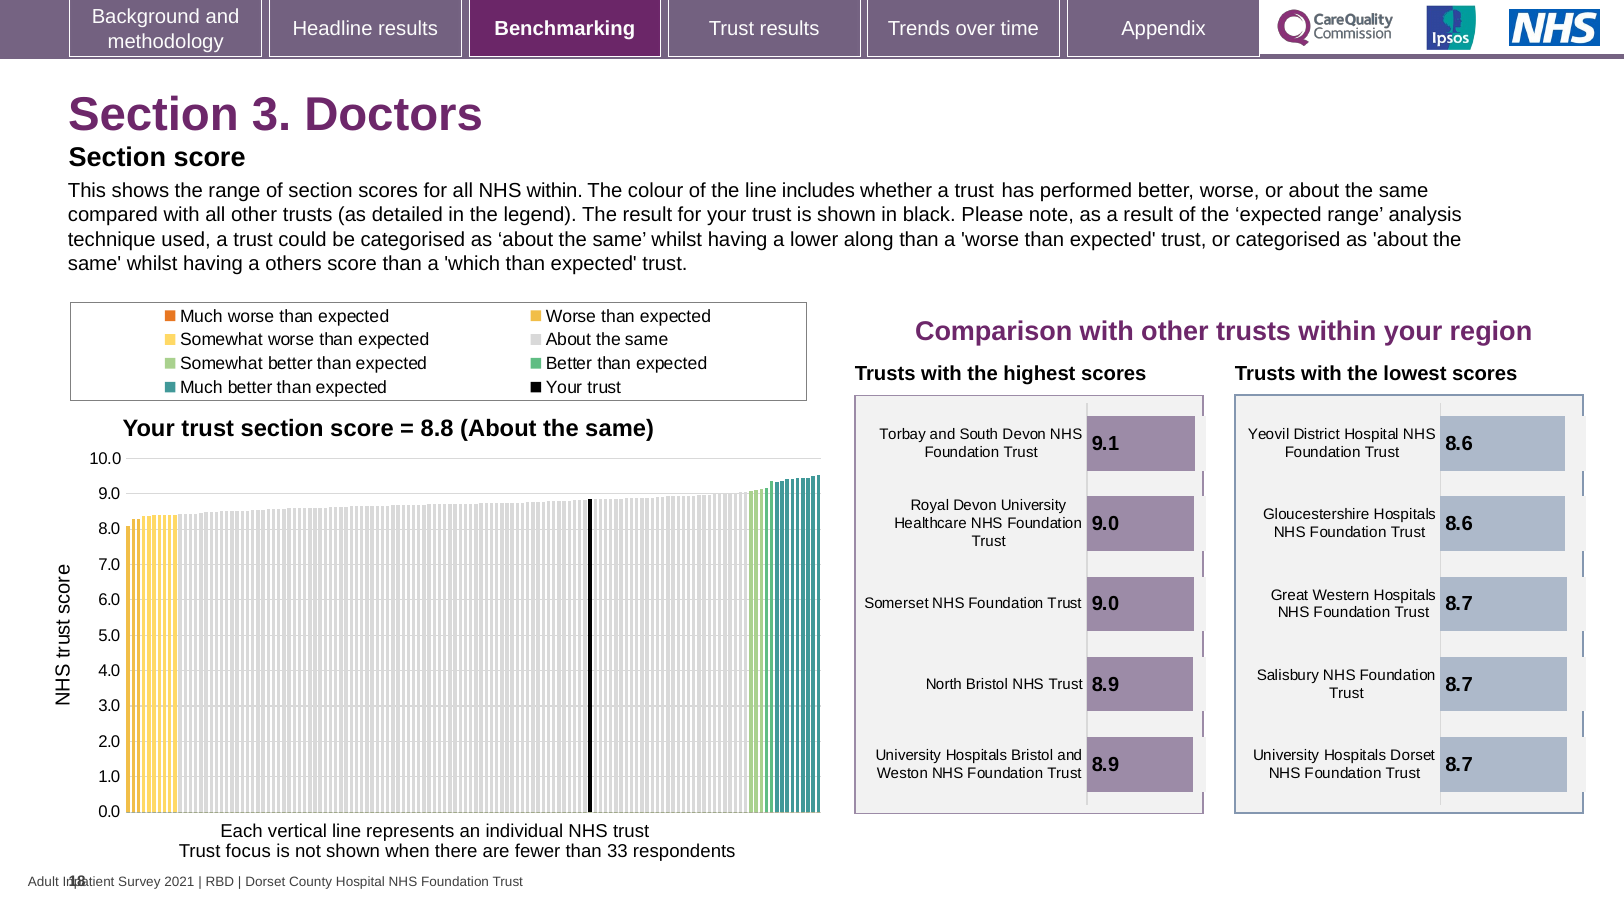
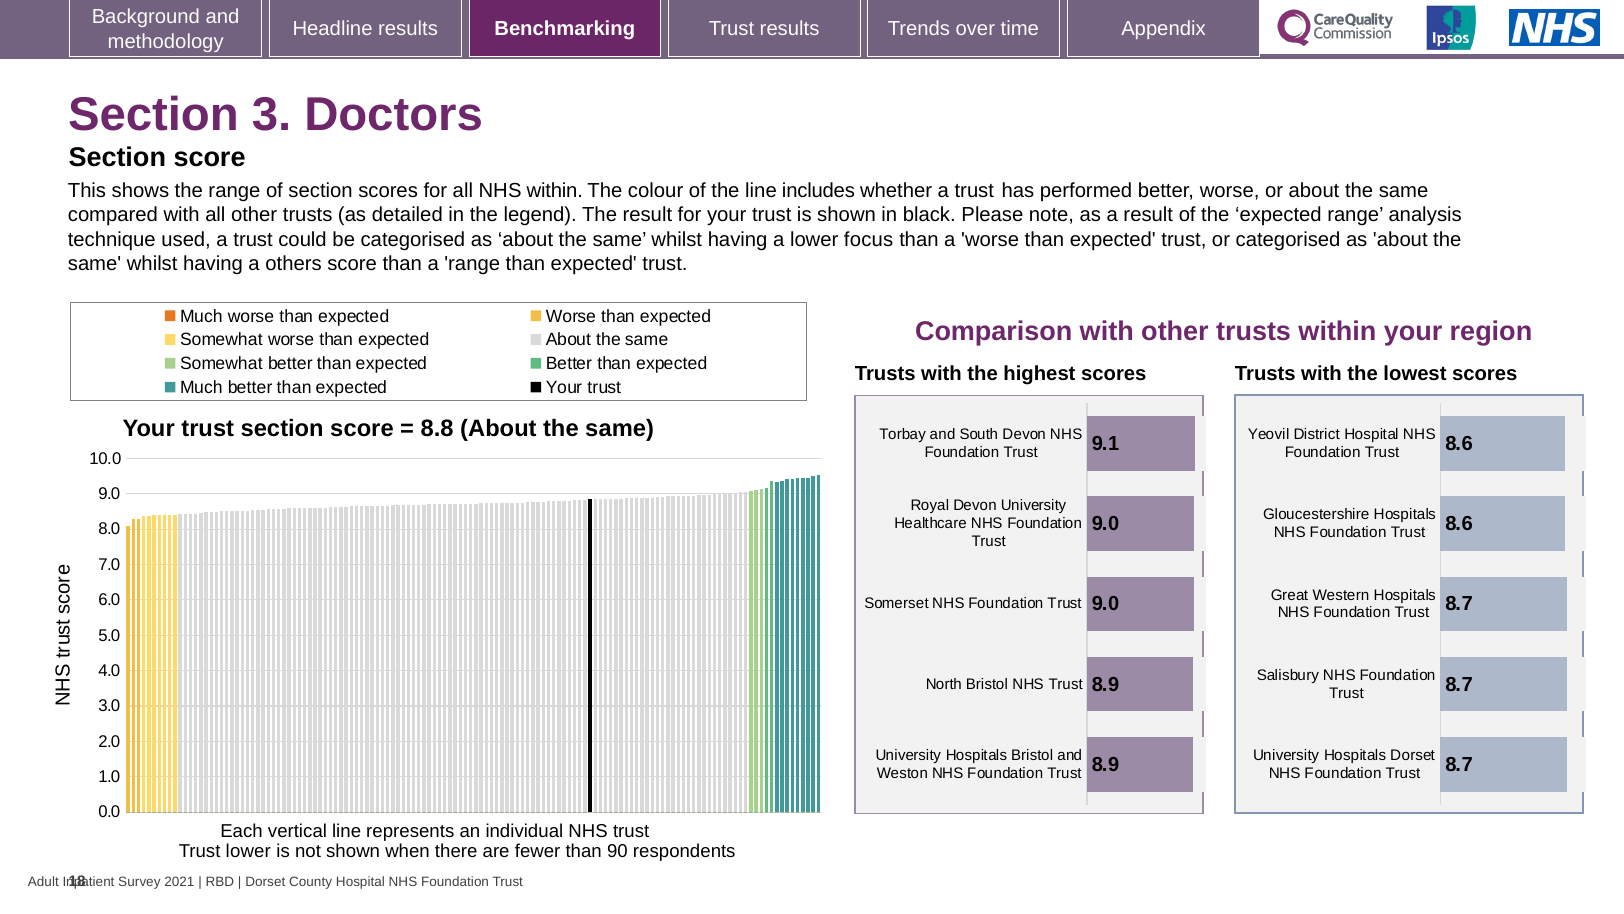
along: along -> focus
a which: which -> range
Trust focus: focus -> lower
33: 33 -> 90
